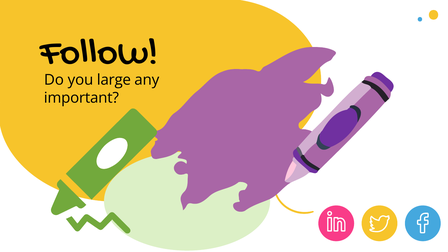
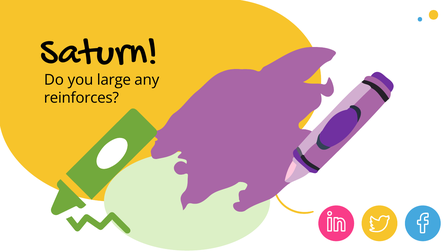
Follow: Follow -> Saturn
important: important -> reinforces
